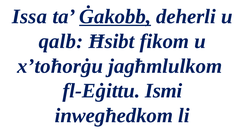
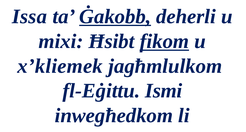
qalb: qalb -> mixi
fikom underline: none -> present
x’toħorġu: x’toħorġu -> x’kliemek
